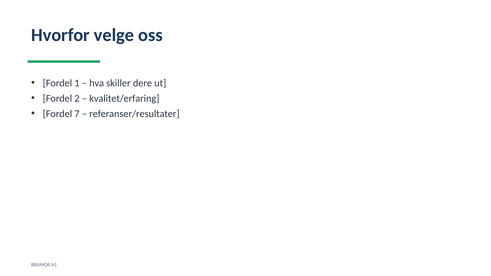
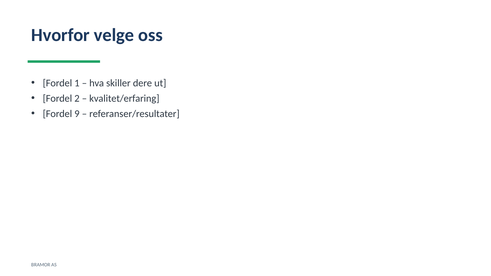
7: 7 -> 9
